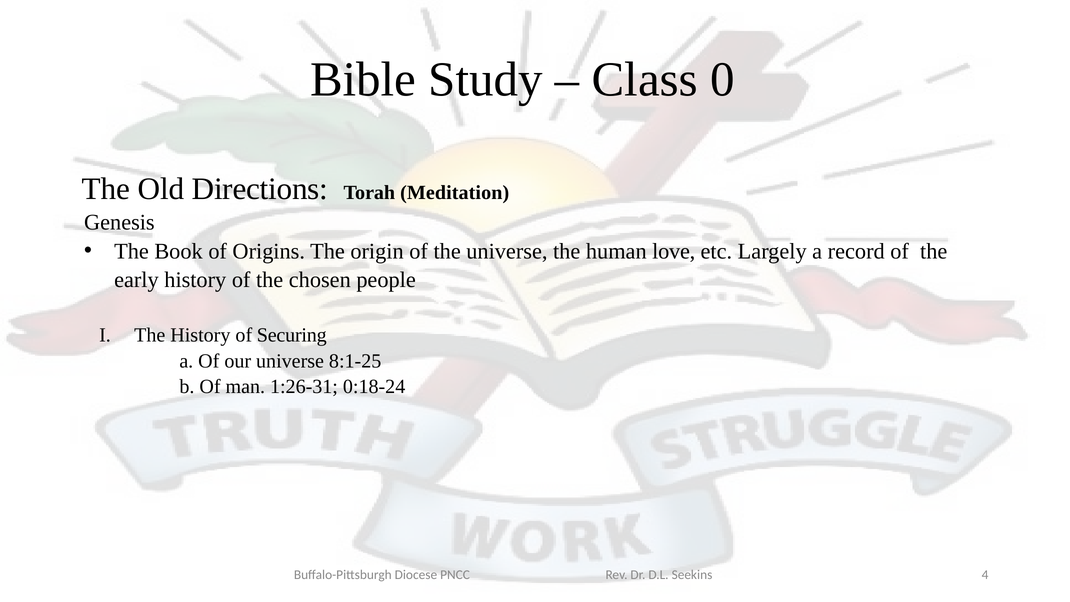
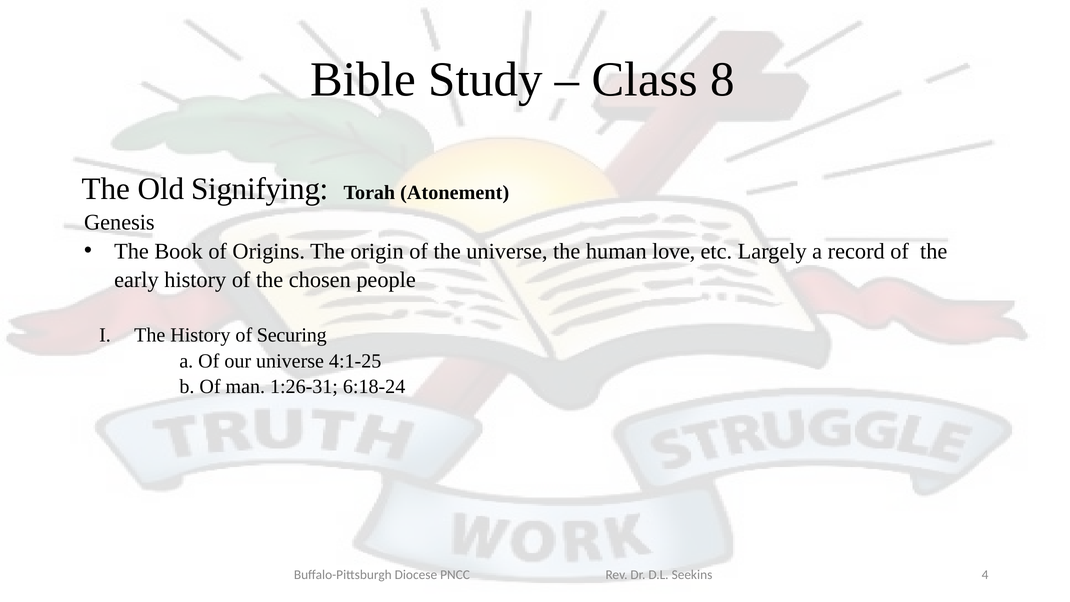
0: 0 -> 8
Directions: Directions -> Signifying
Meditation: Meditation -> Atonement
8:1-25: 8:1-25 -> 4:1-25
0:18-24: 0:18-24 -> 6:18-24
